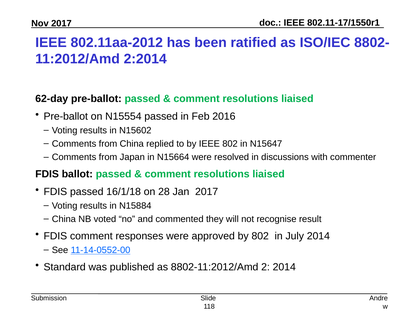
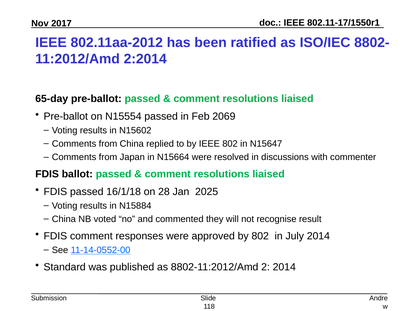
62-day: 62-day -> 65-day
2016: 2016 -> 2069
Jan 2017: 2017 -> 2025
